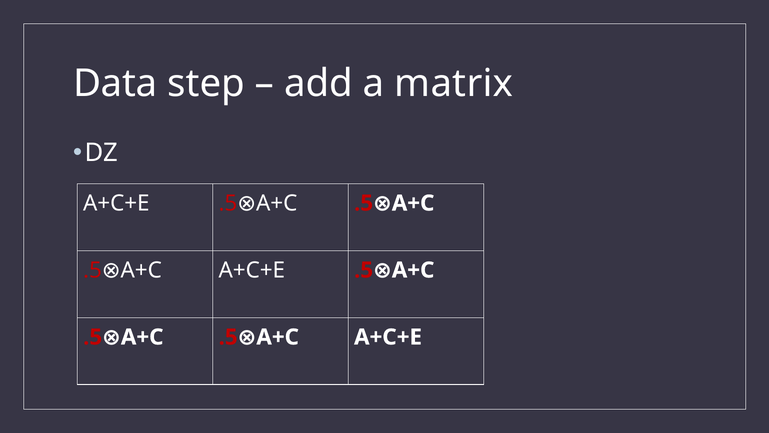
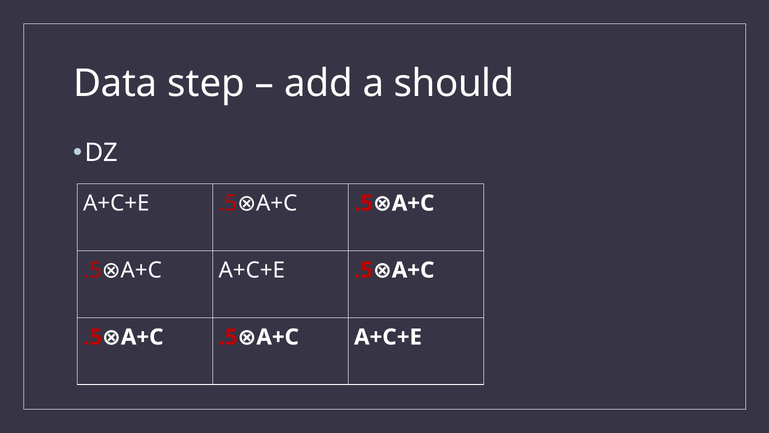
matrix: matrix -> should
